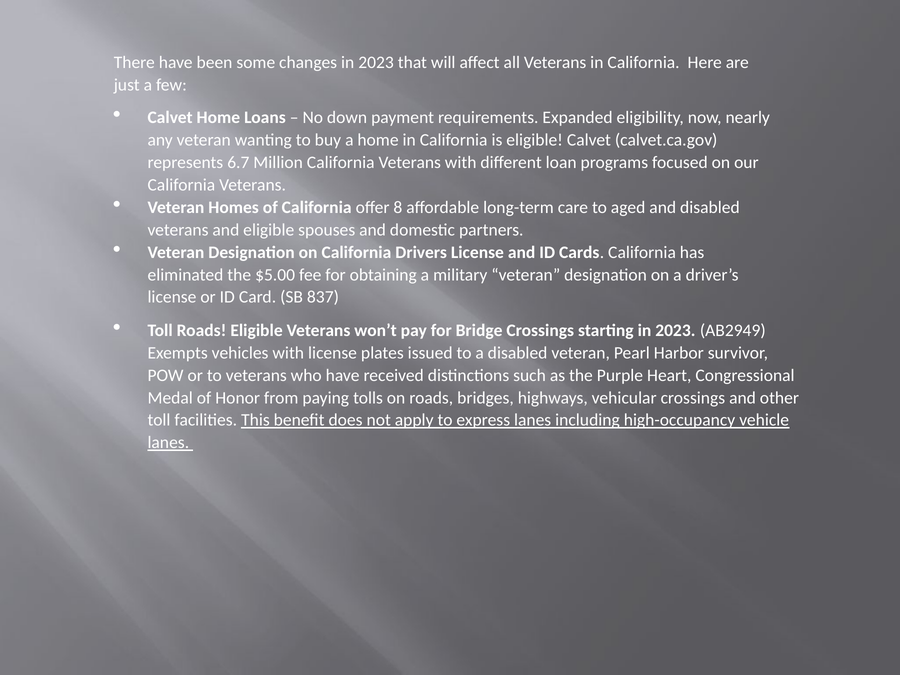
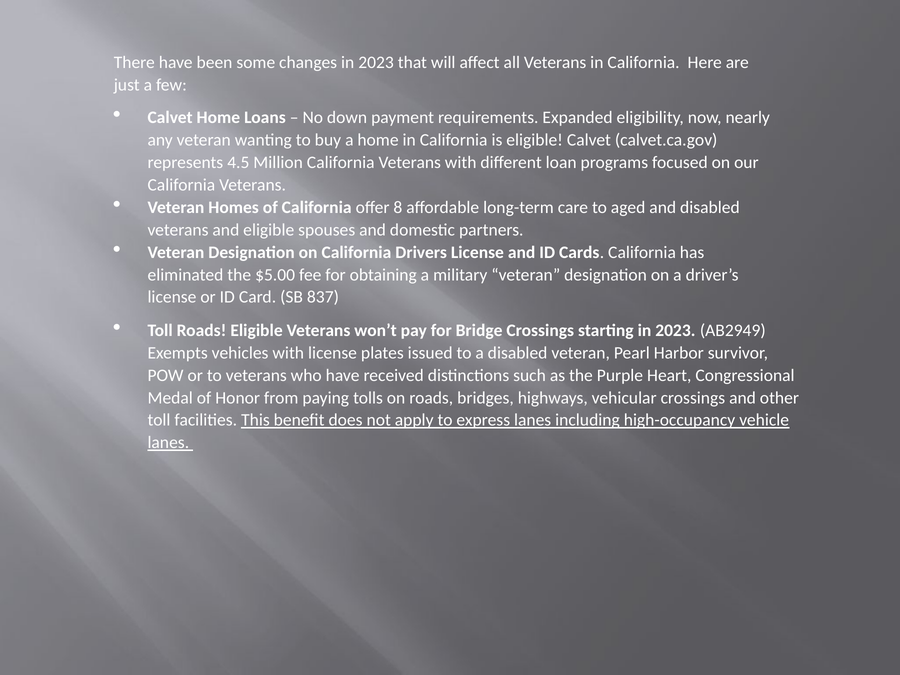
6.7: 6.7 -> 4.5
